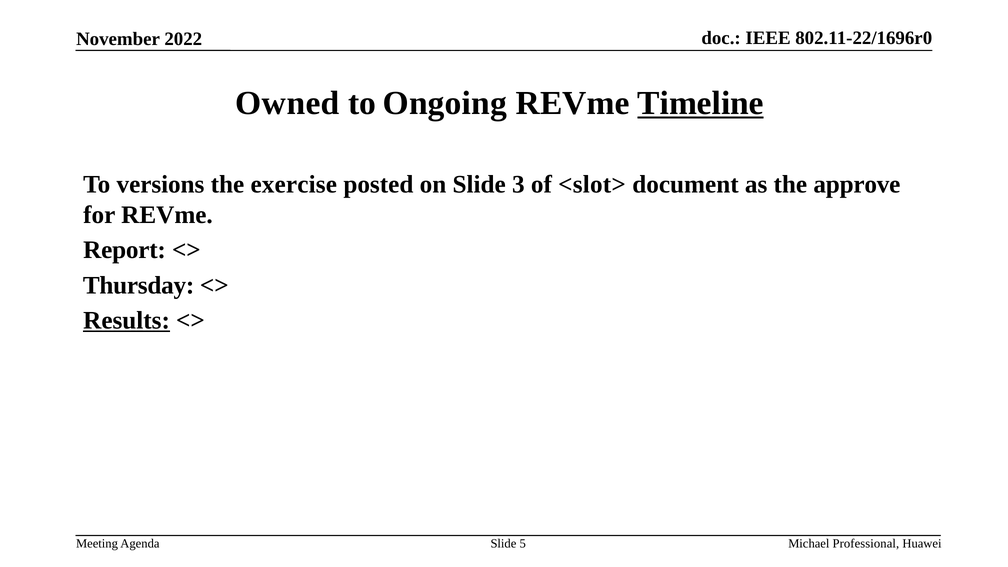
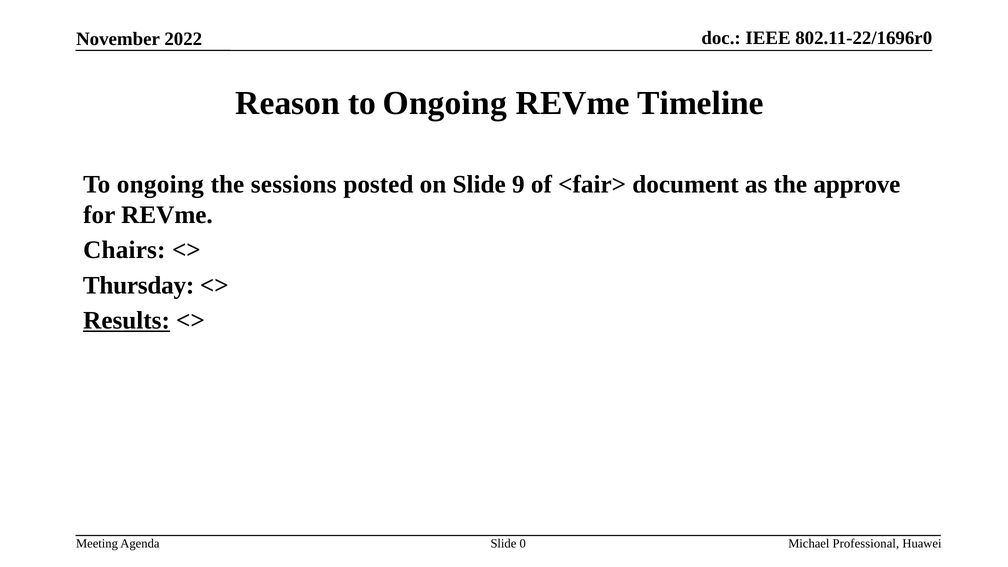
Owned: Owned -> Reason
Timeline underline: present -> none
versions at (160, 184): versions -> ongoing
exercise: exercise -> sessions
3: 3 -> 9
<slot>: <slot> -> <fair>
Report: Report -> Chairs
5: 5 -> 0
